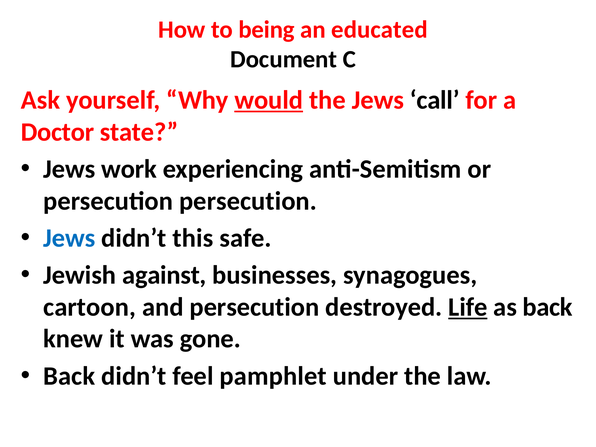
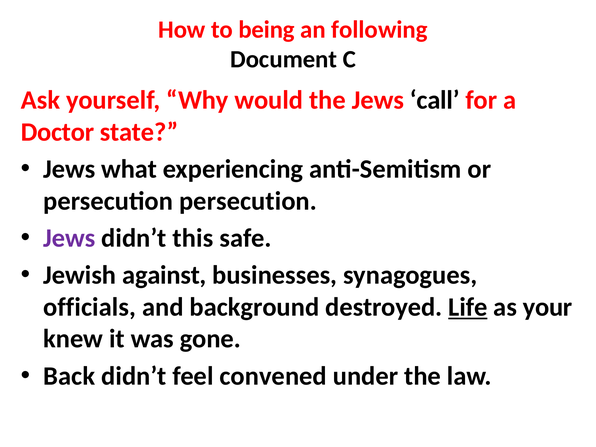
educated: educated -> following
would underline: present -> none
work: work -> what
Jews at (69, 238) colour: blue -> purple
cartoon: cartoon -> officials
and persecution: persecution -> background
as back: back -> your
pamphlet: pamphlet -> convened
